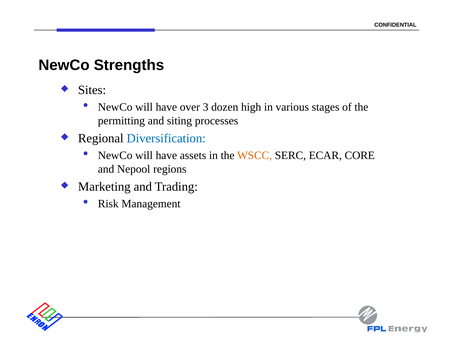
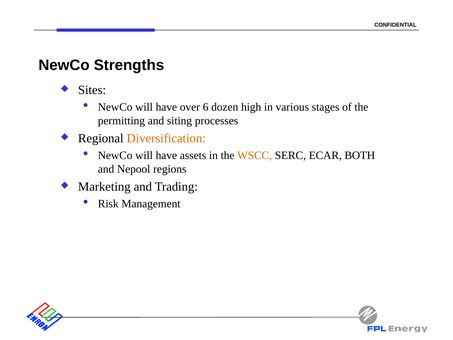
3: 3 -> 6
Diversification colour: blue -> orange
CORE: CORE -> BOTH
